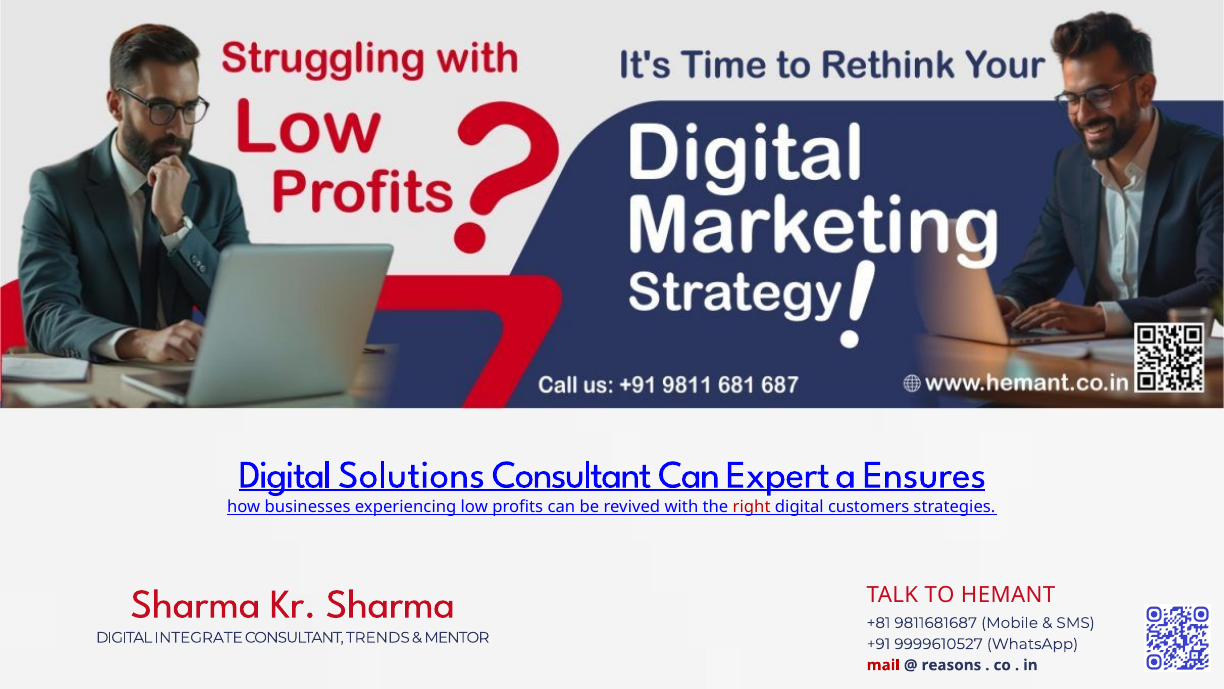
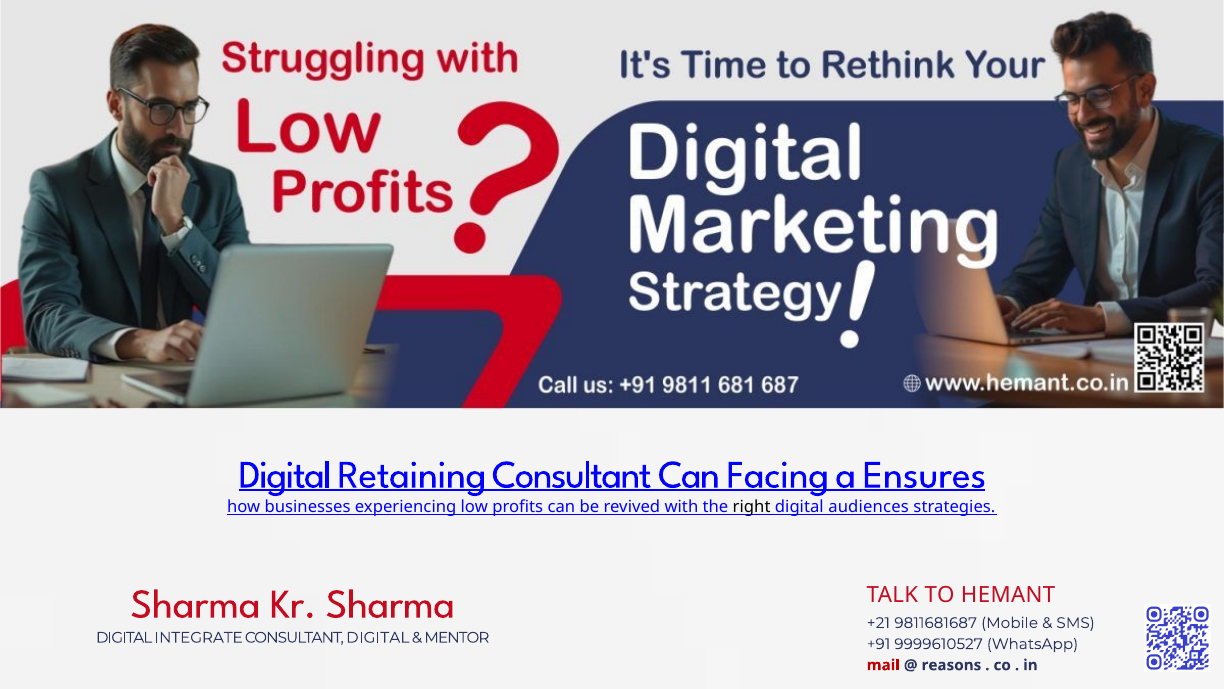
Solutions: Solutions -> Retaining
Expert: Expert -> Facing
right colour: red -> black
customers: customers -> audiences
+81: +81 -> +21
CONSULTANT TRENDS: TRENDS -> DIGITAL
